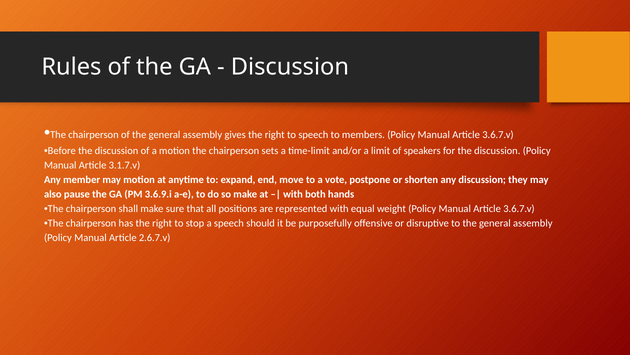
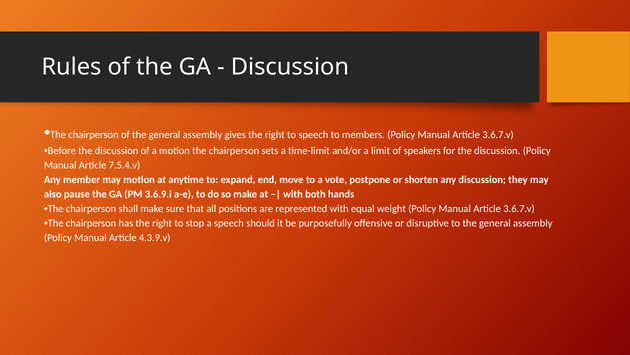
3.1.7.v: 3.1.7.v -> 7.5.4.v
2.6.7.v: 2.6.7.v -> 4.3.9.v
